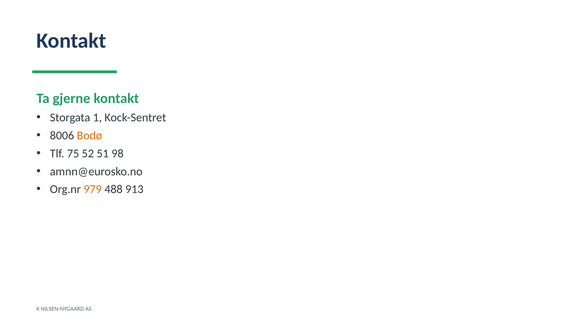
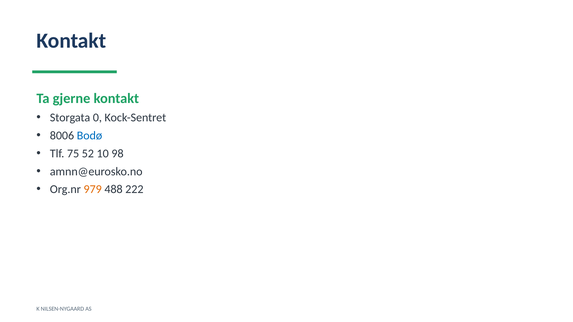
1: 1 -> 0
Bodø colour: orange -> blue
51: 51 -> 10
913: 913 -> 222
